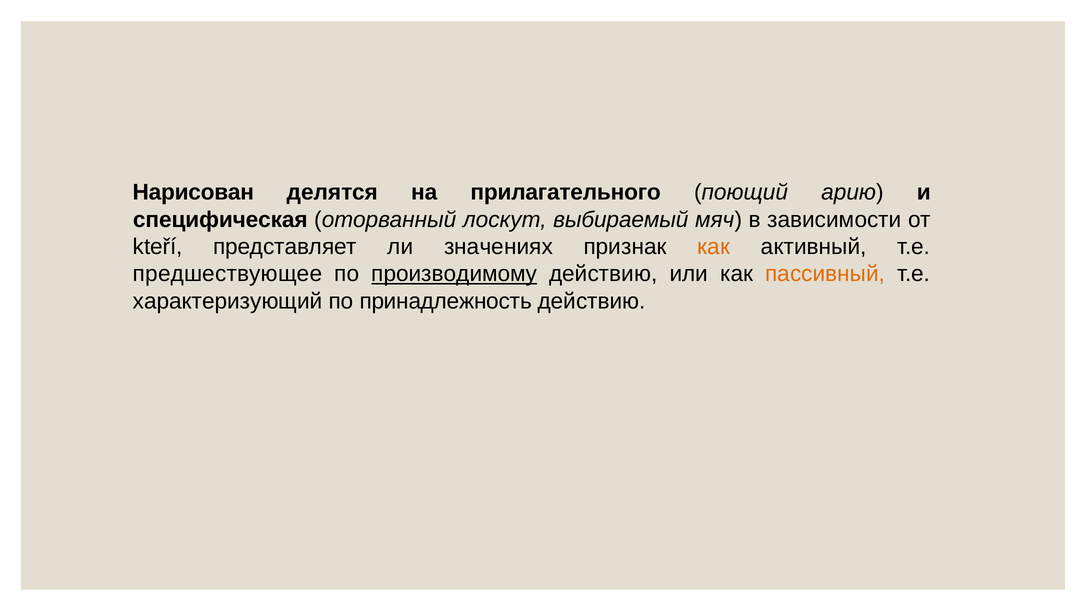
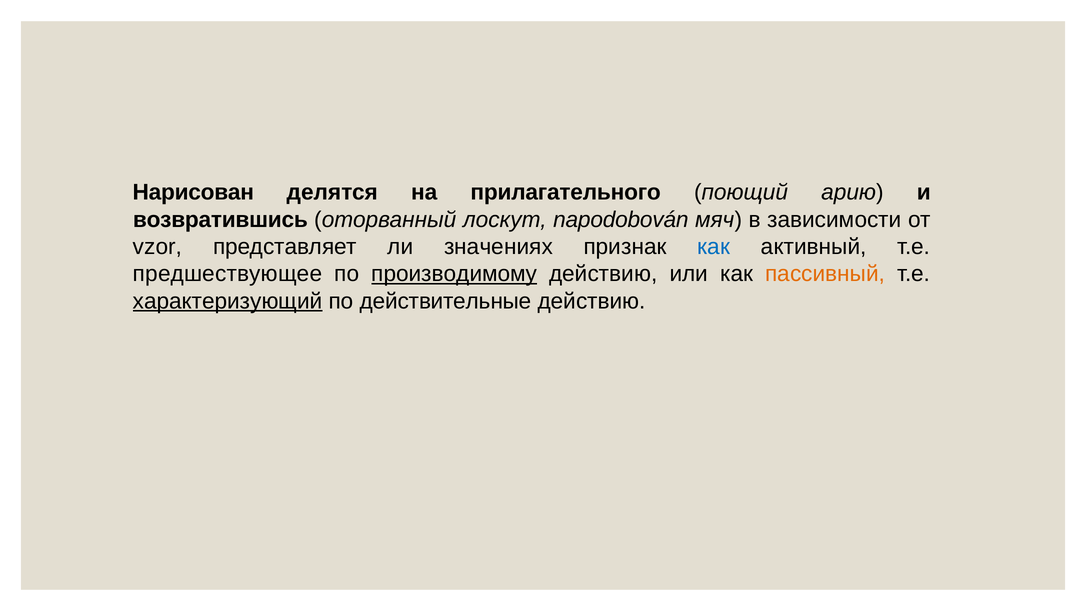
специфическая: специфическая -> возвратившись
выбираемый: выбираемый -> napodobován
kteří: kteří -> vzor
как at (714, 247) colour: orange -> blue
характеризующий underline: none -> present
принадлежность: принадлежность -> действительные
